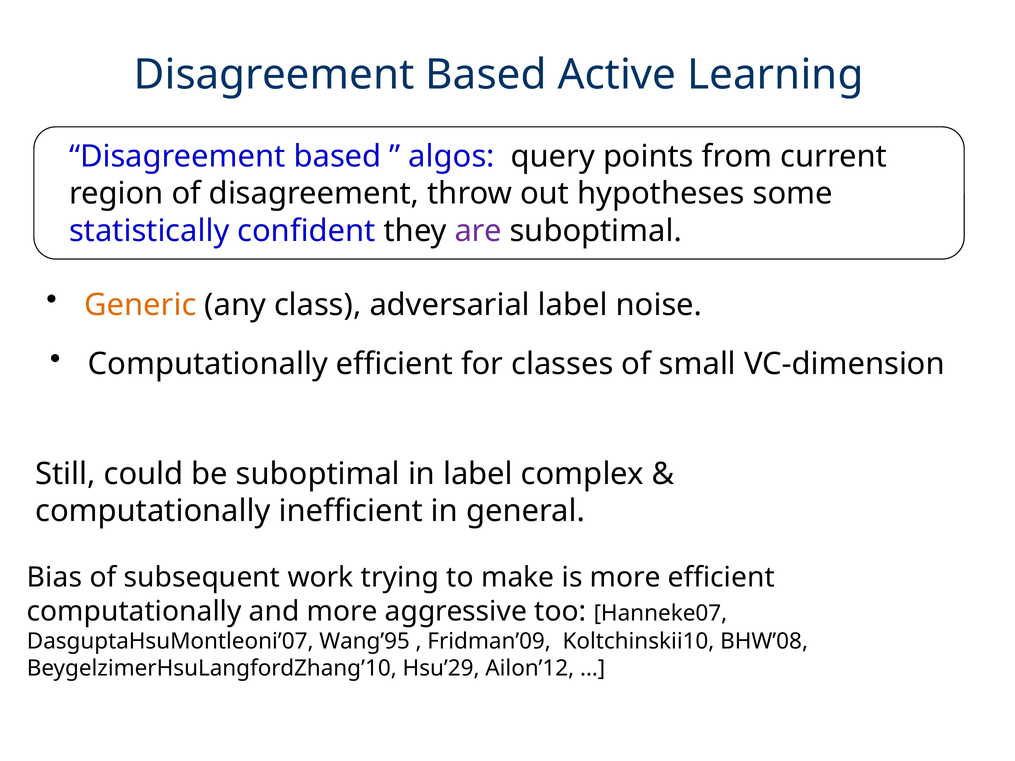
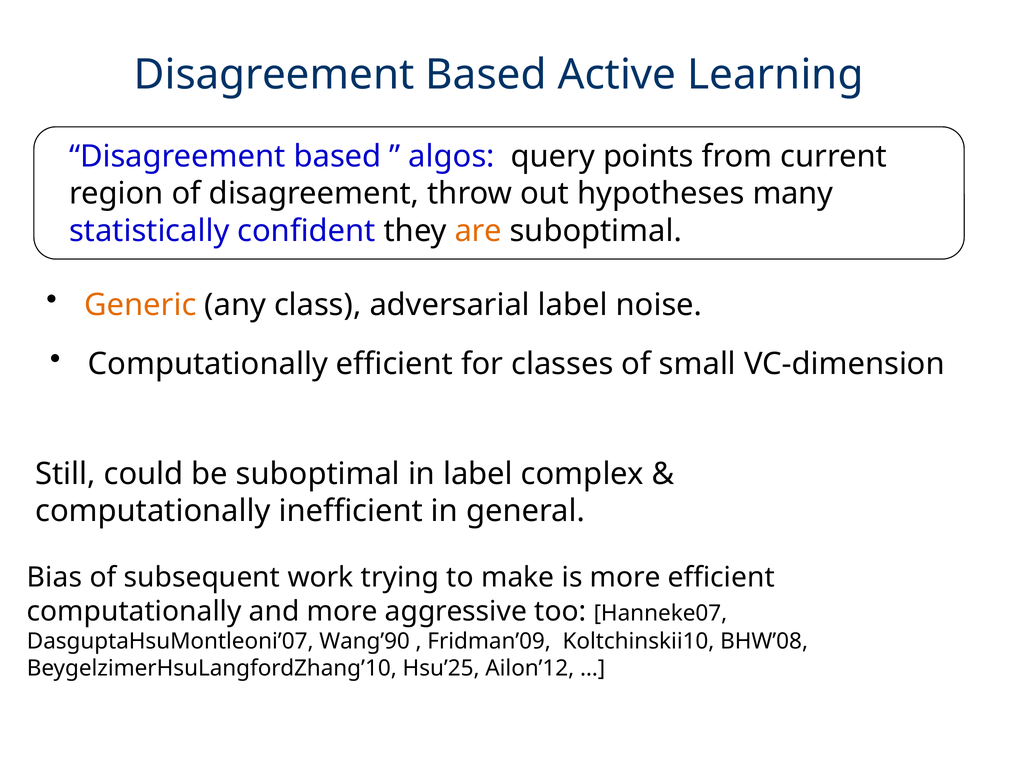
some: some -> many
are colour: purple -> orange
Wang’95: Wang’95 -> Wang’90
Hsu’29: Hsu’29 -> Hsu’25
